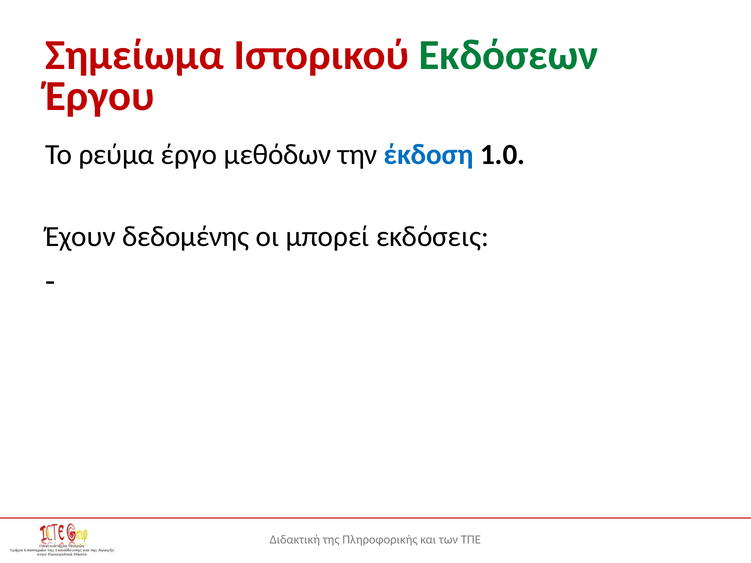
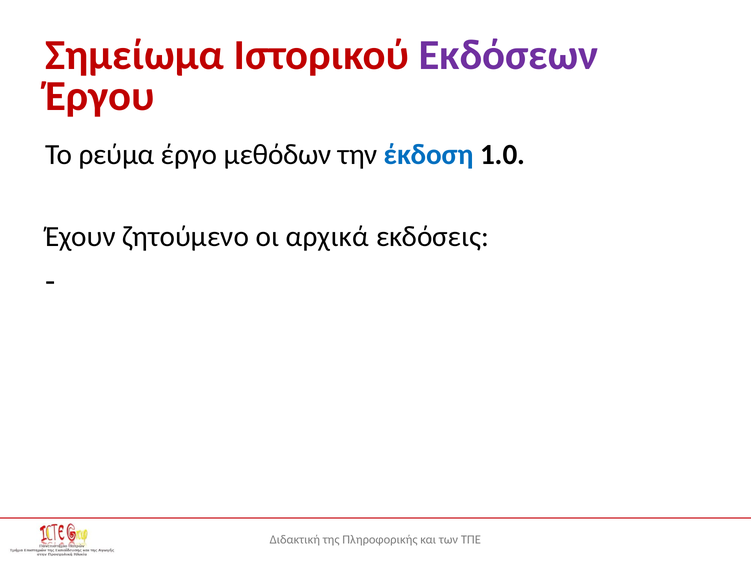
Εκδόσεων colour: green -> purple
δεδομένης: δεδομένης -> ζητούμενο
μπορεί: μπορεί -> αρχικά
